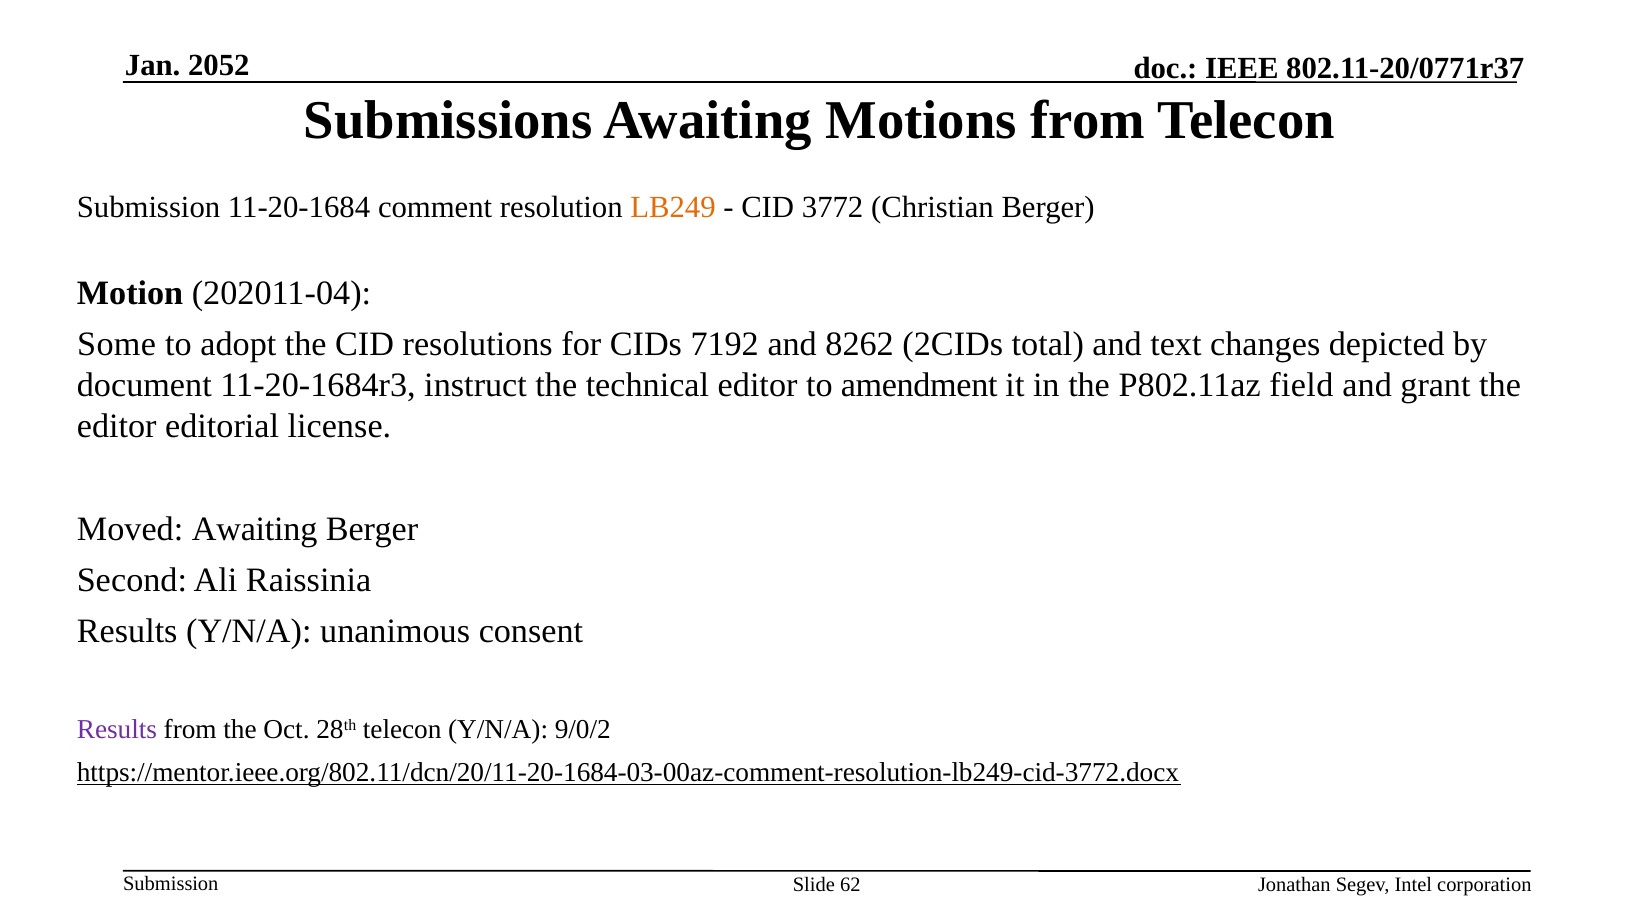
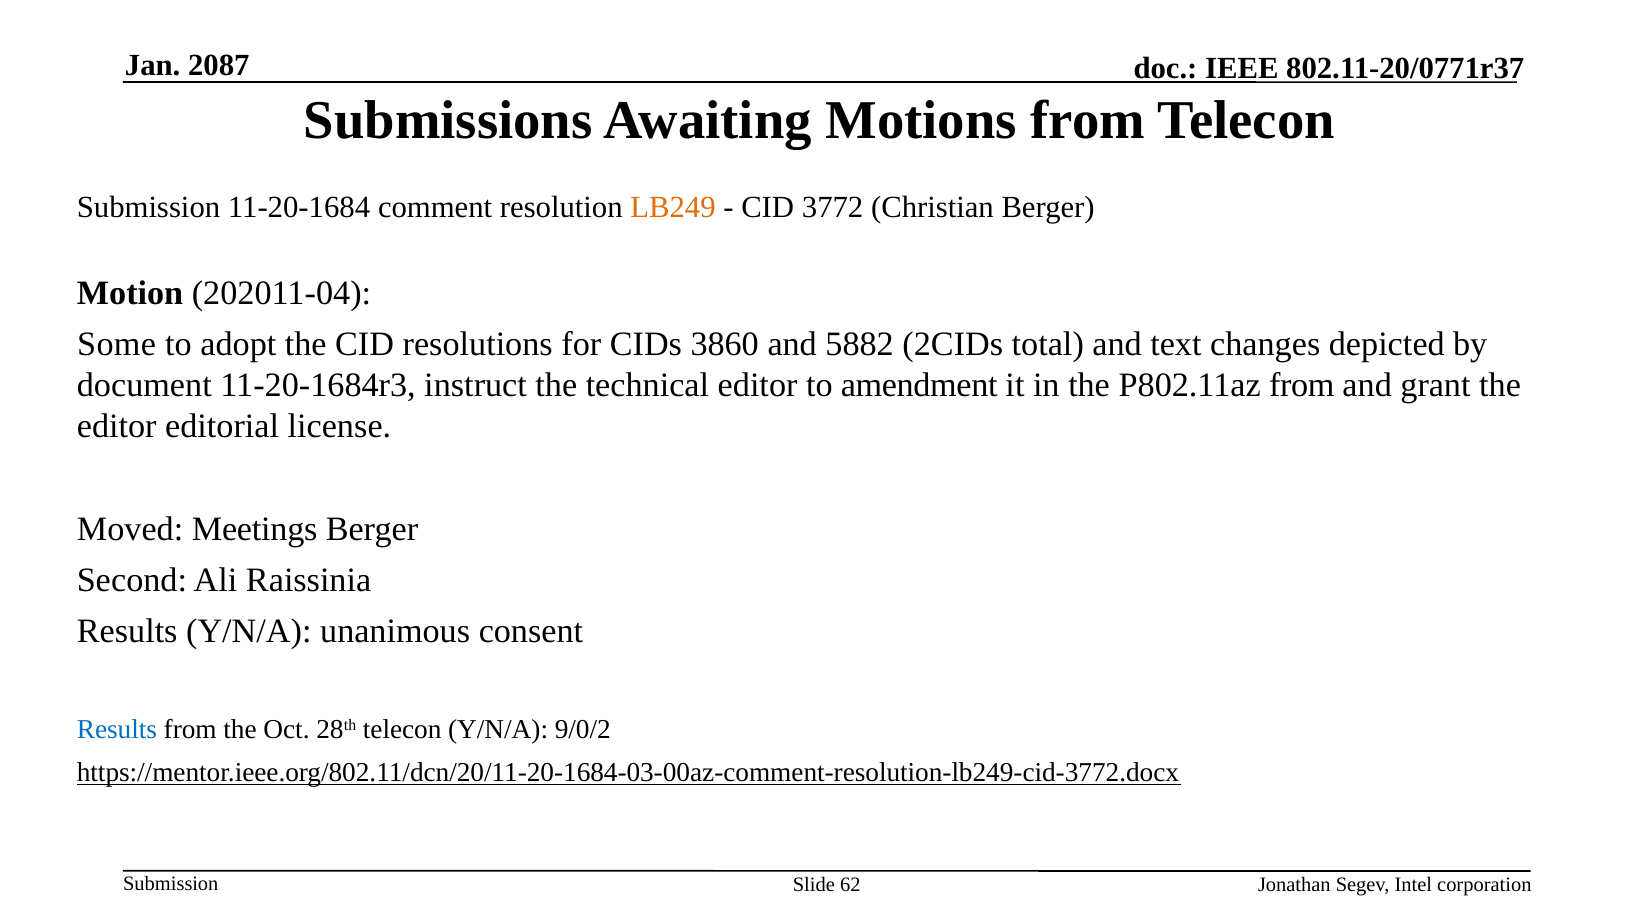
2052: 2052 -> 2087
7192: 7192 -> 3860
8262: 8262 -> 5882
P802.11az field: field -> from
Moved Awaiting: Awaiting -> Meetings
Results at (117, 730) colour: purple -> blue
